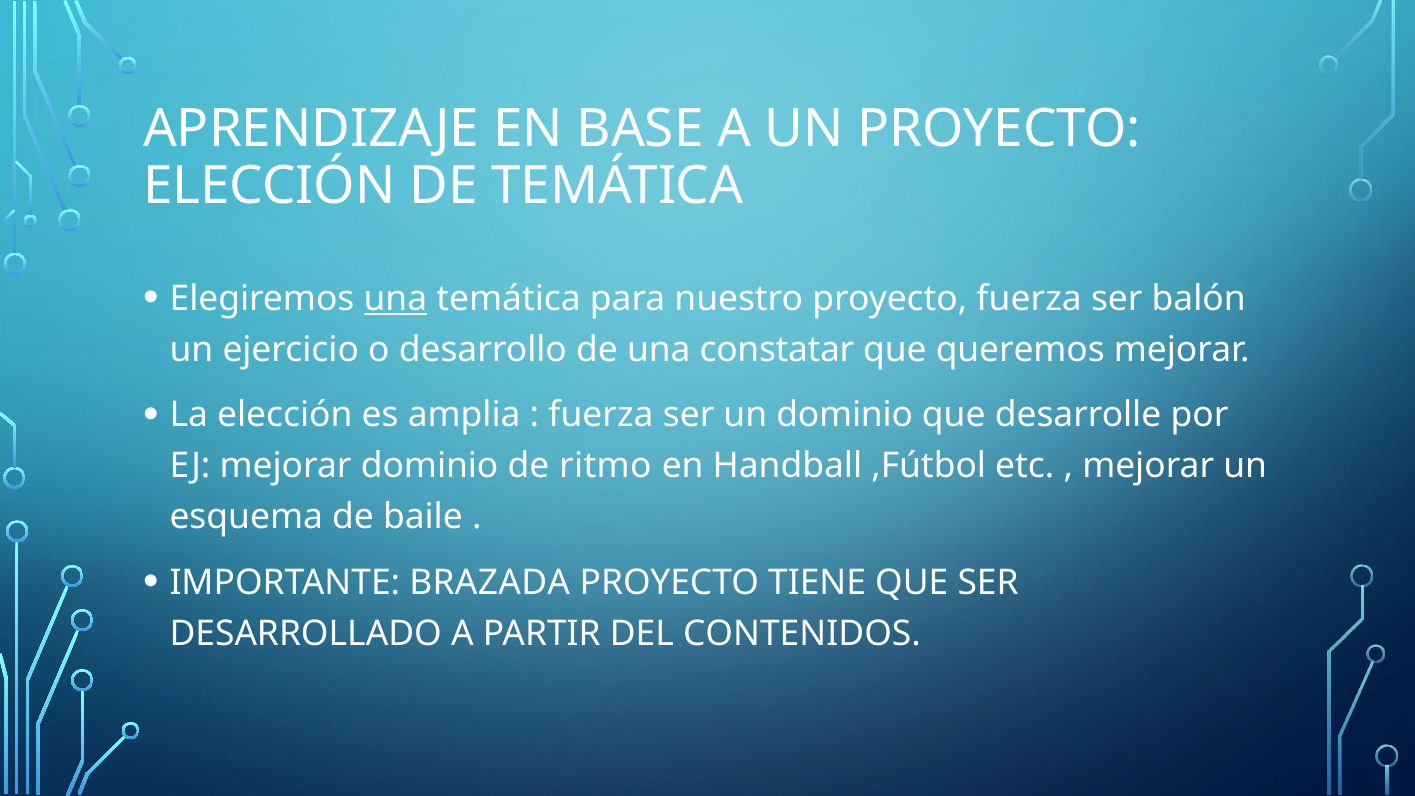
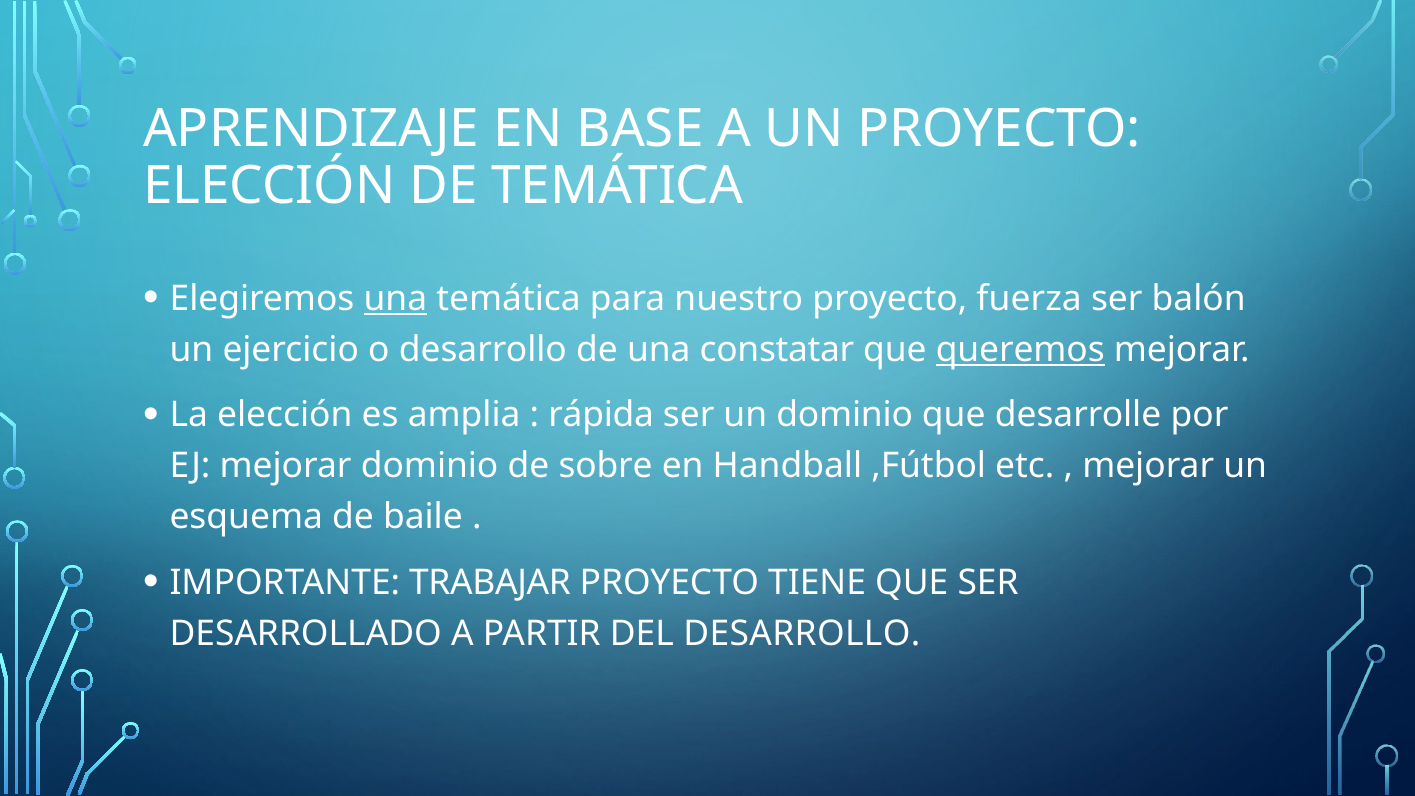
queremos underline: none -> present
fuerza at (601, 415): fuerza -> rápida
ritmo: ritmo -> sobre
BRAZADA: BRAZADA -> TRABAJAR
DEL CONTENIDOS: CONTENIDOS -> DESARROLLO
